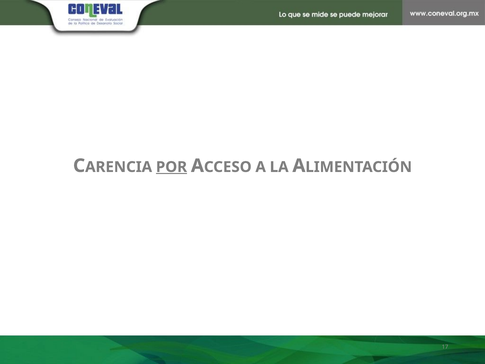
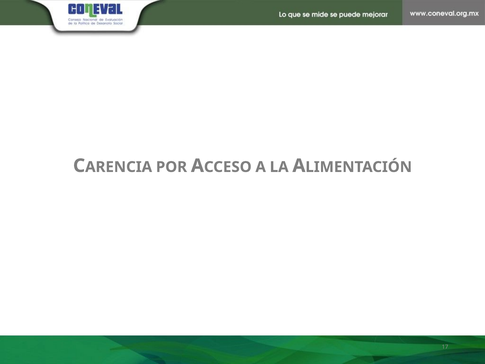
POR underline: present -> none
